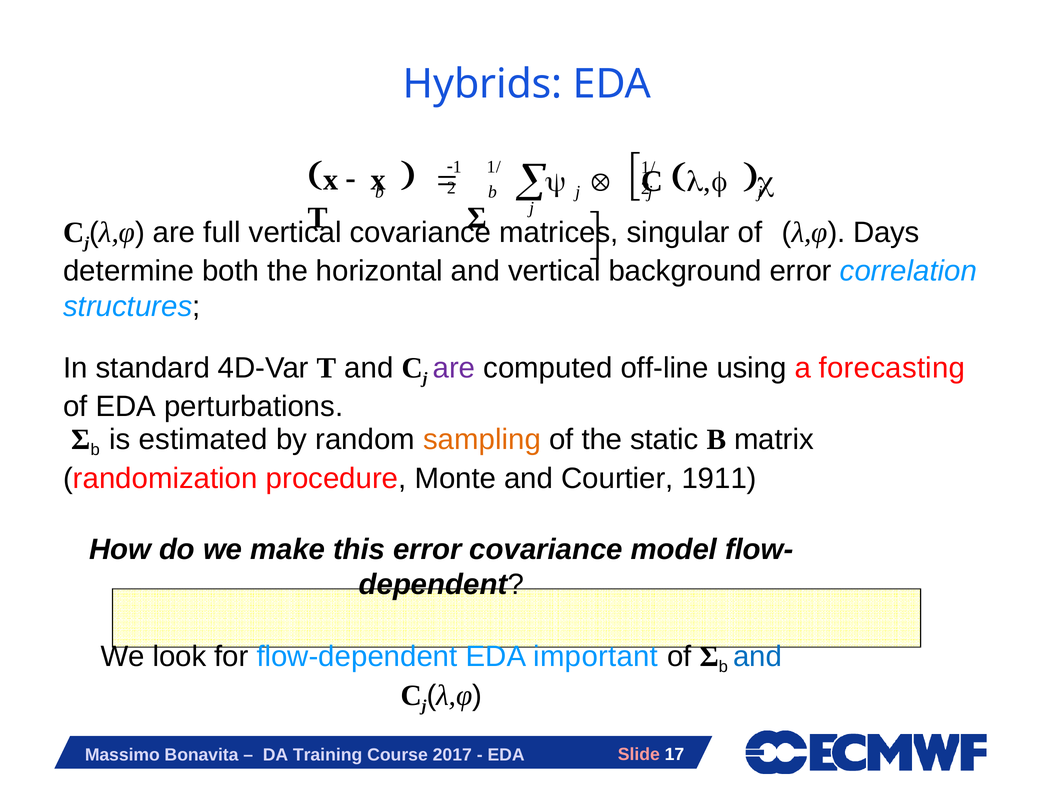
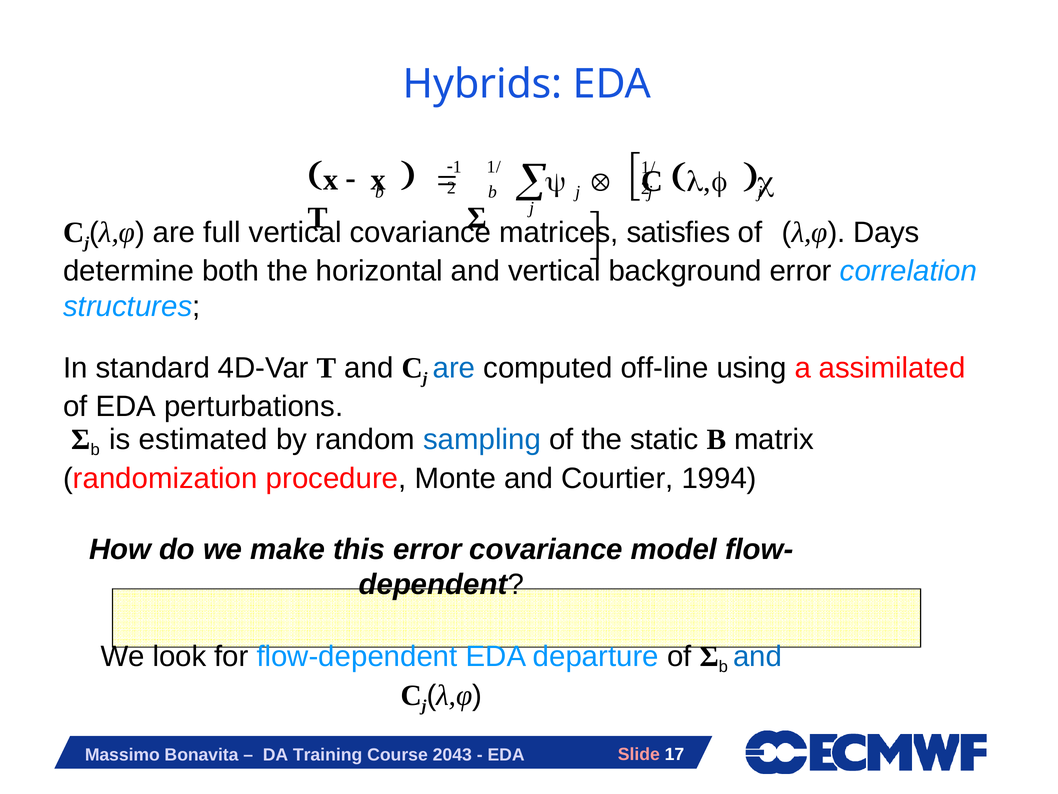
singular: singular -> satisfies
are at (454, 368) colour: purple -> blue
forecasting: forecasting -> assimilated
sampling colour: orange -> blue
1911: 1911 -> 1994
important: important -> departure
2017: 2017 -> 2043
